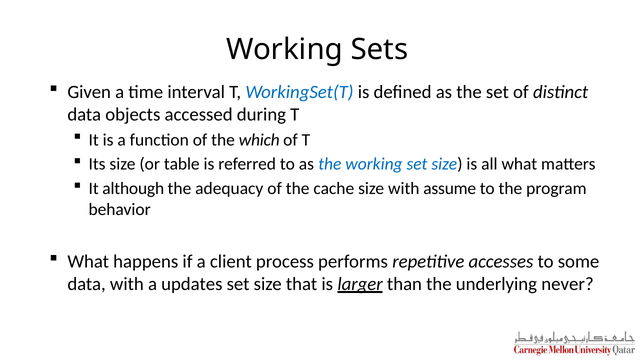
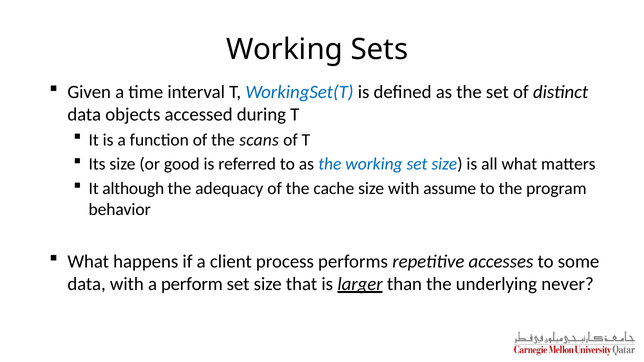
which: which -> scans
table: table -> good
updates: updates -> perform
